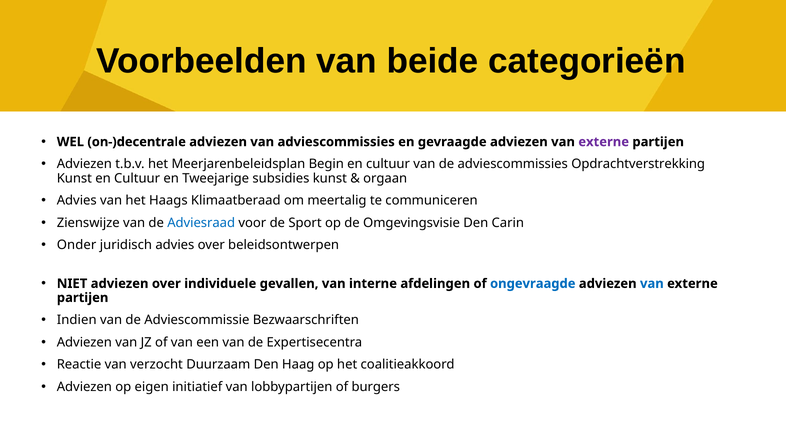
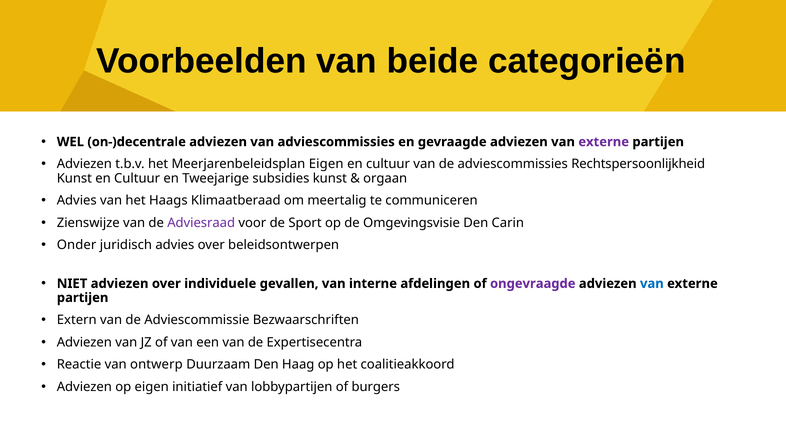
Meerjarenbeleidsplan Begin: Begin -> Eigen
Opdrachtverstrekking: Opdrachtverstrekking -> Rechtspersoonlijkheid
Adviesraad colour: blue -> purple
ongevraagde colour: blue -> purple
Indien: Indien -> Extern
verzocht: verzocht -> ontwerp
